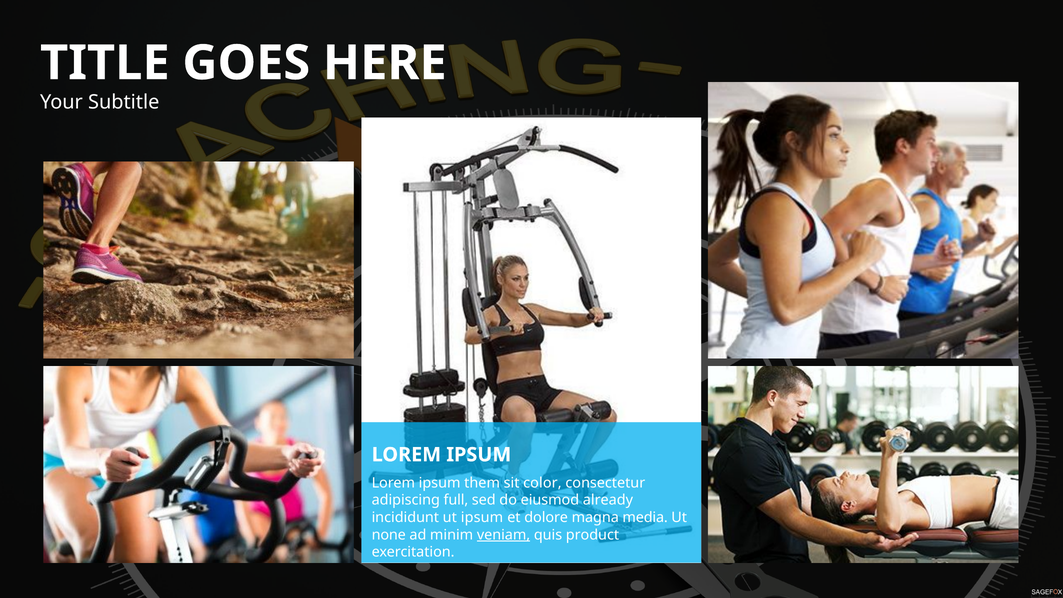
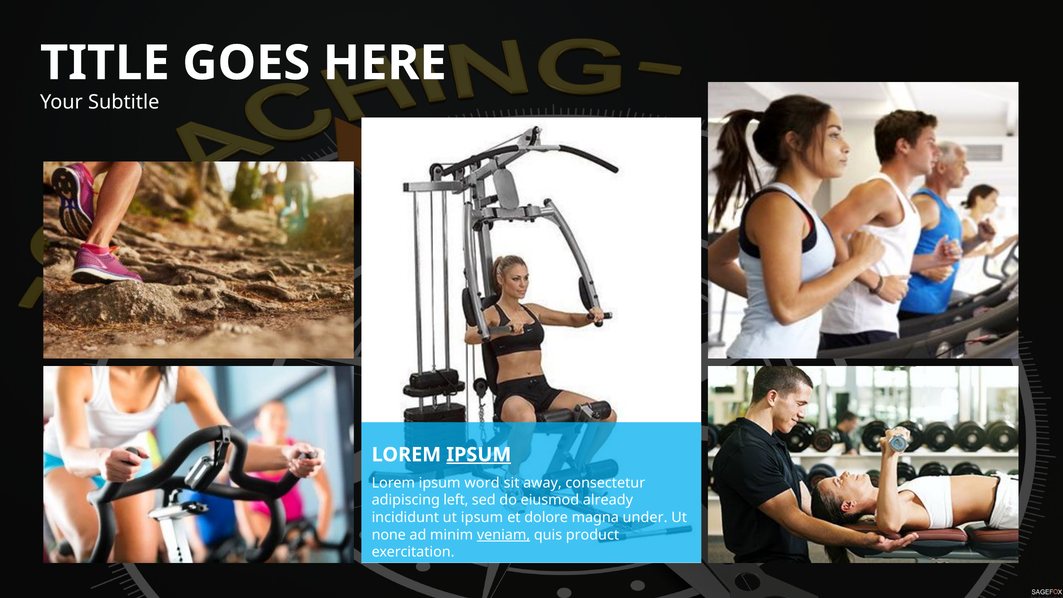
IPSUM at (479, 455) underline: none -> present
them: them -> word
color: color -> away
full: full -> left
media: media -> under
